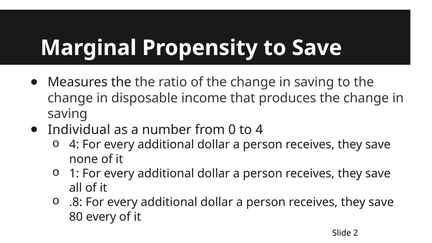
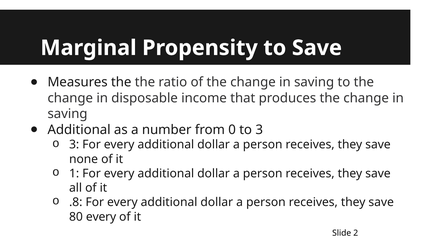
Individual at (79, 130): Individual -> Additional
to 4: 4 -> 3
4 at (74, 145): 4 -> 3
